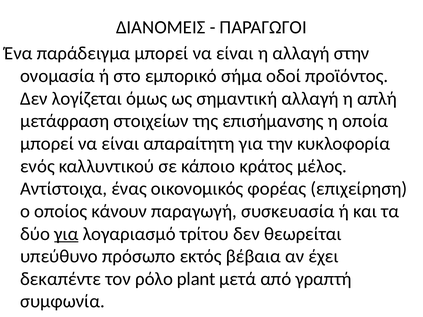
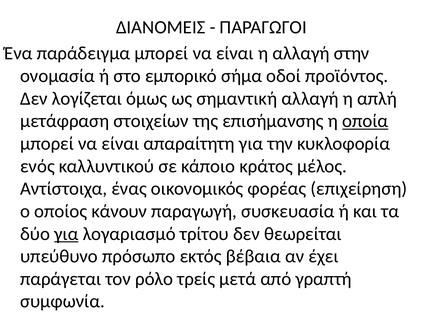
οποία underline: none -> present
δεκαπέντε: δεκαπέντε -> παράγεται
plant: plant -> τρείς
